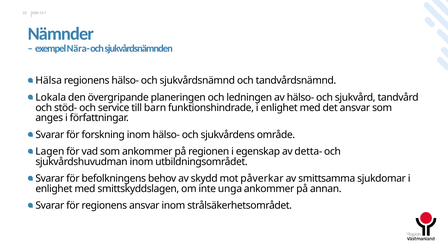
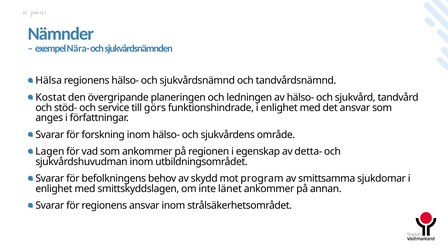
Lokala: Lokala -> Kostat
barn: barn -> görs
påverkar: påverkar -> program
unga: unga -> länet
